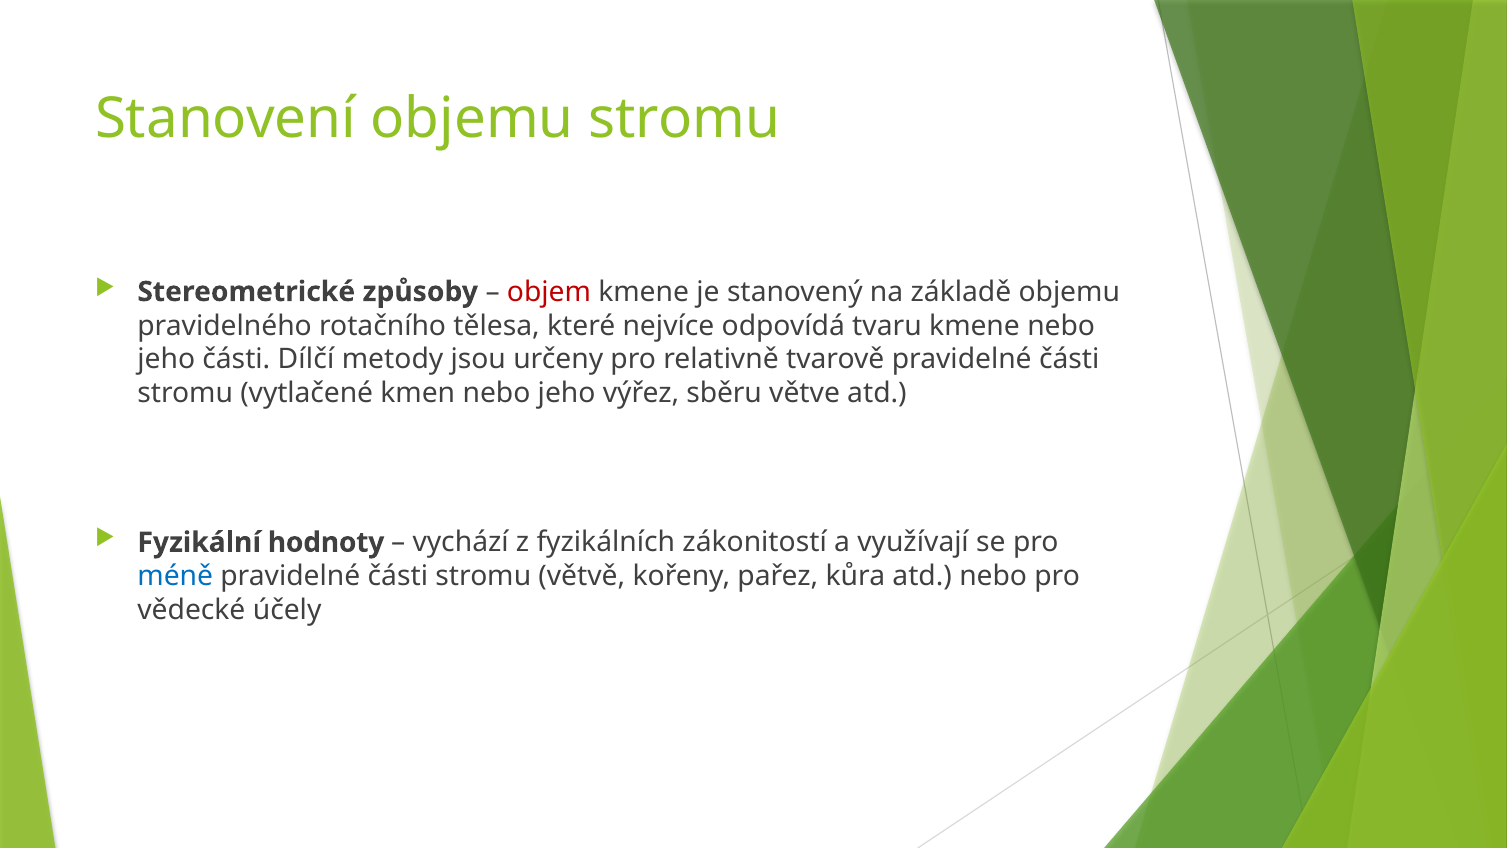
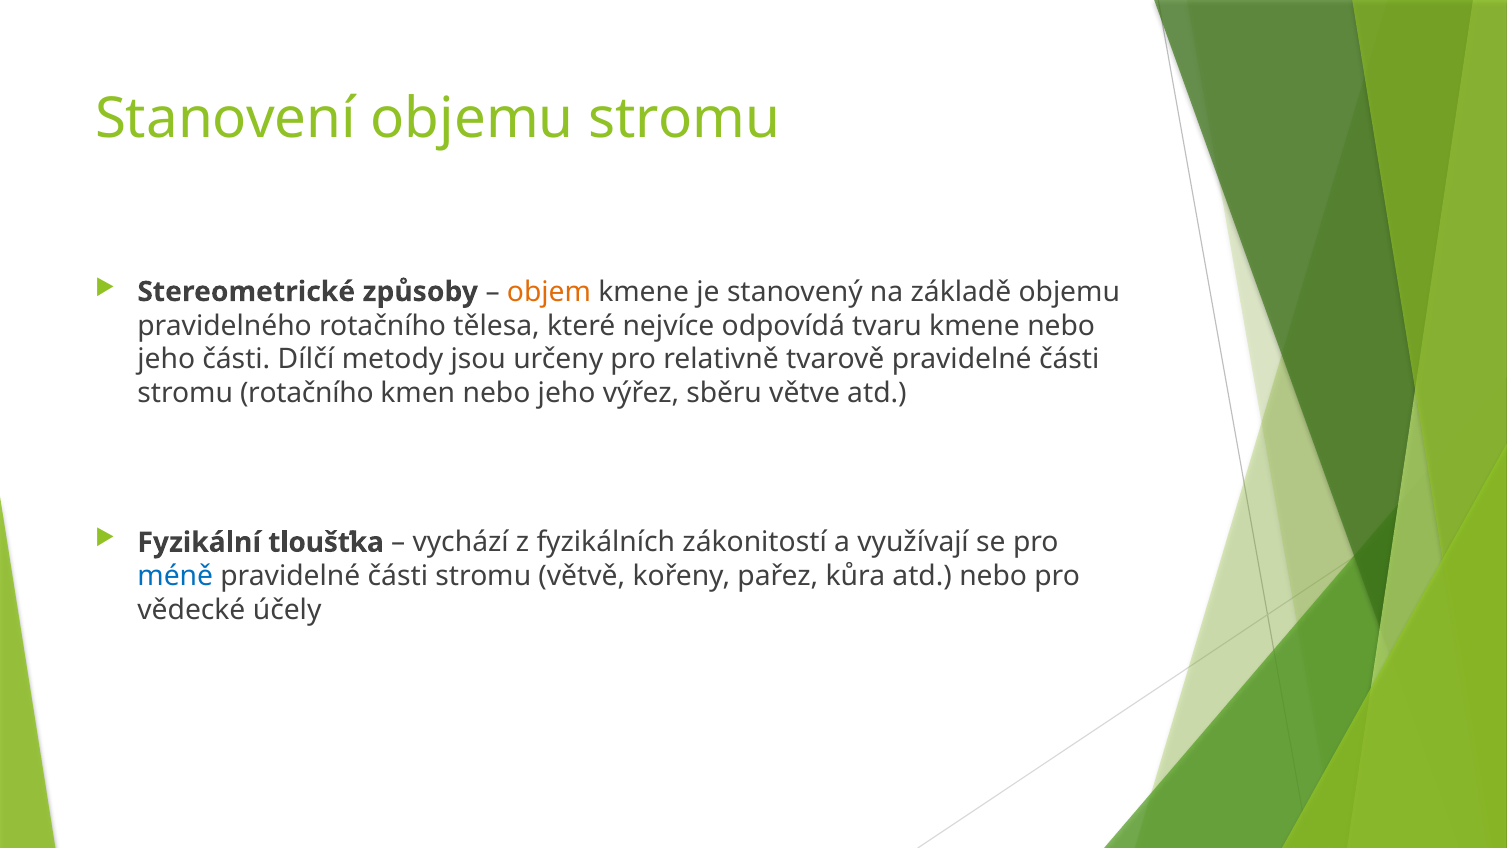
objem colour: red -> orange
stromu vytlačené: vytlačené -> rotačního
hodnoty: hodnoty -> tloušťka
